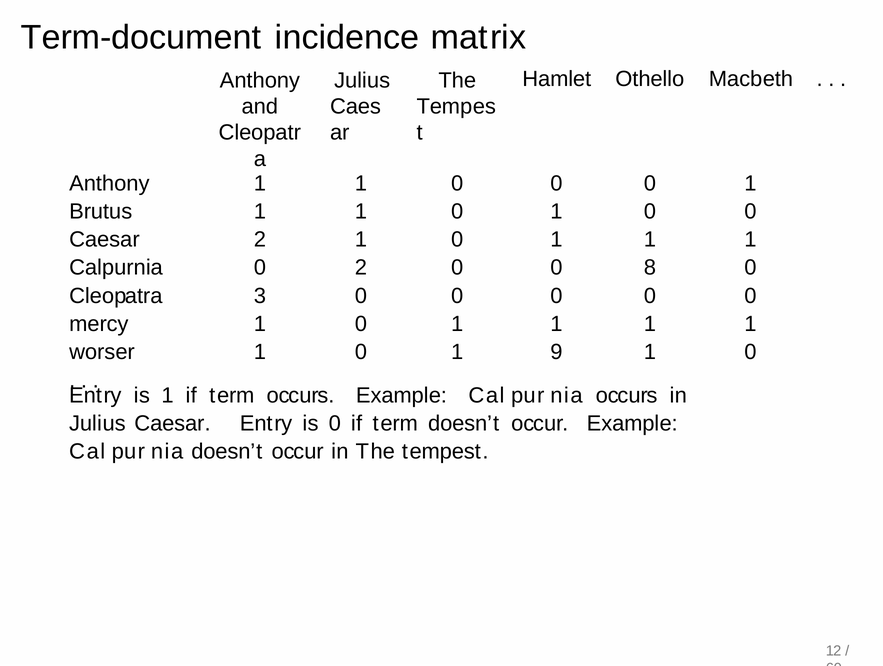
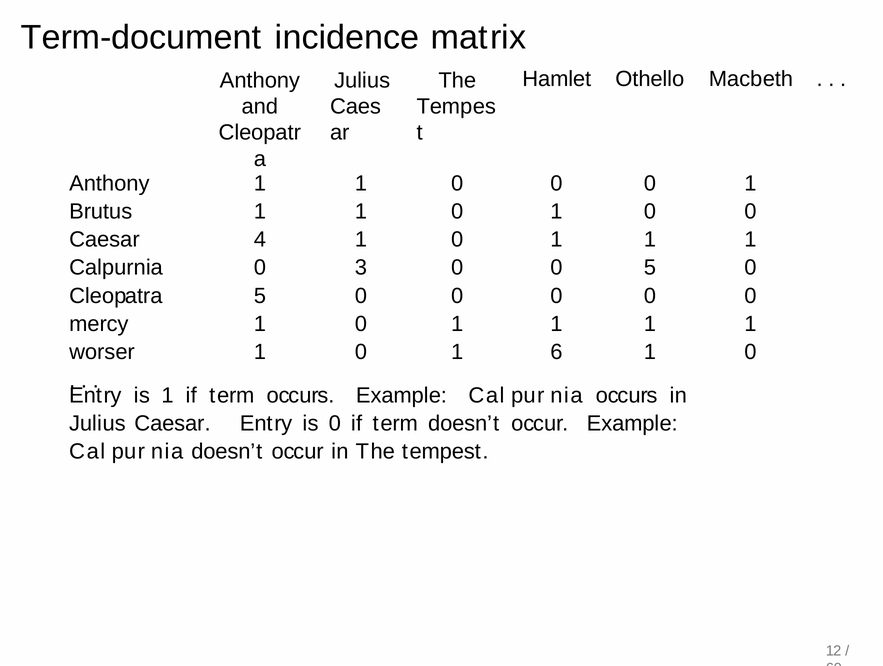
Caesar 2: 2 -> 4
0 2: 2 -> 3
0 8: 8 -> 5
Cleopatra 3: 3 -> 5
9: 9 -> 6
